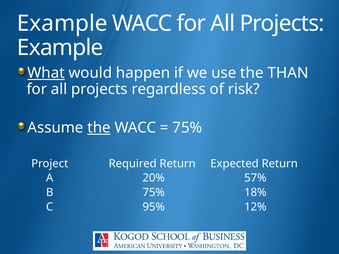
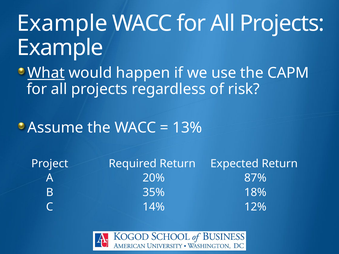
THAN: THAN -> CAPM
the at (99, 128) underline: present -> none
75% at (187, 128): 75% -> 13%
57%: 57% -> 87%
B 75%: 75% -> 35%
95%: 95% -> 14%
